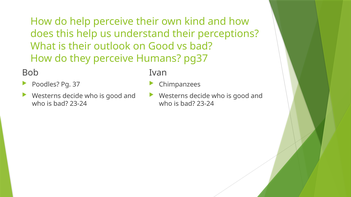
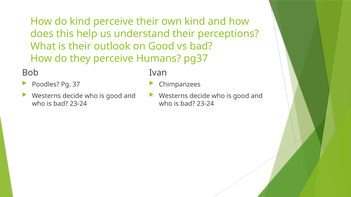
do help: help -> kind
